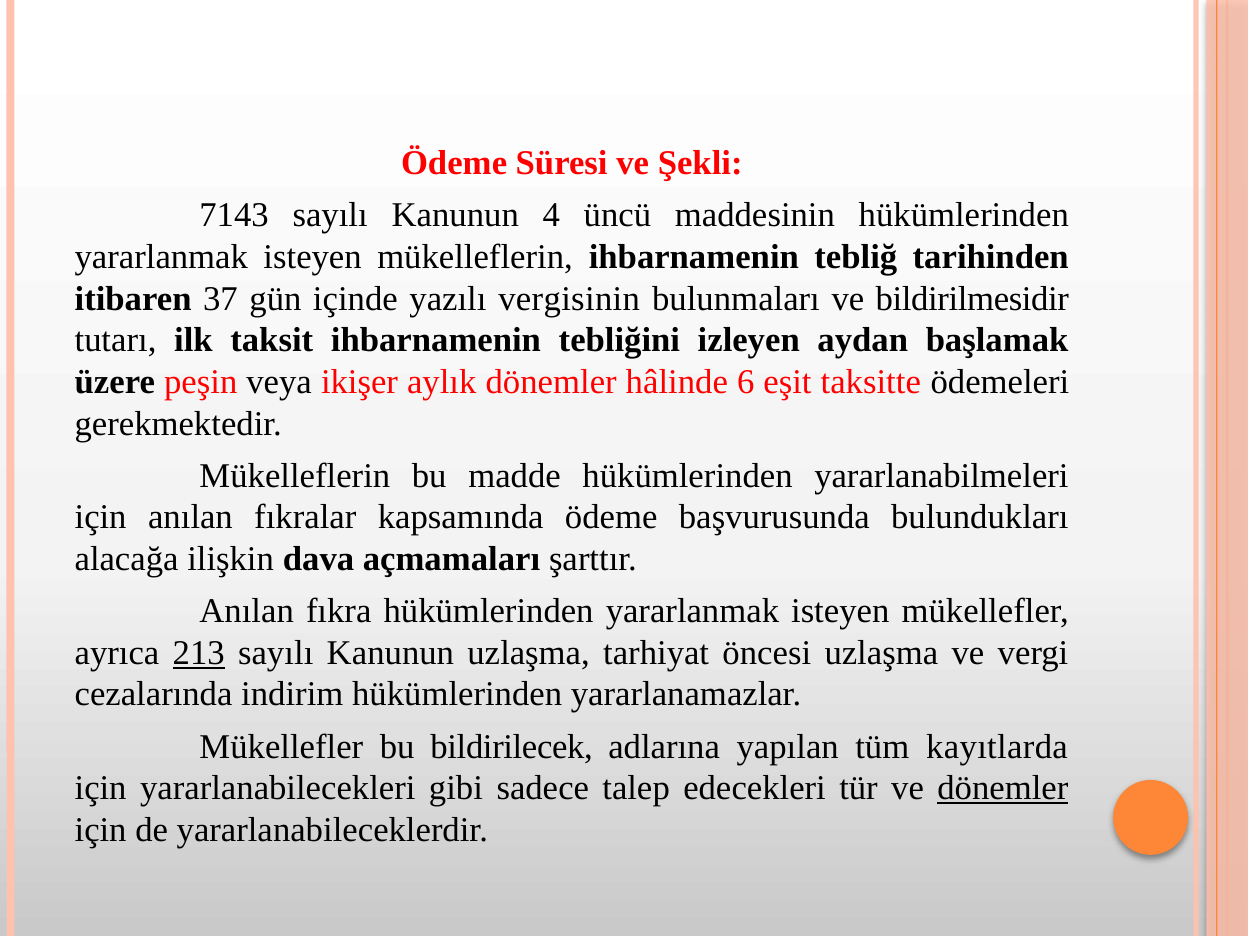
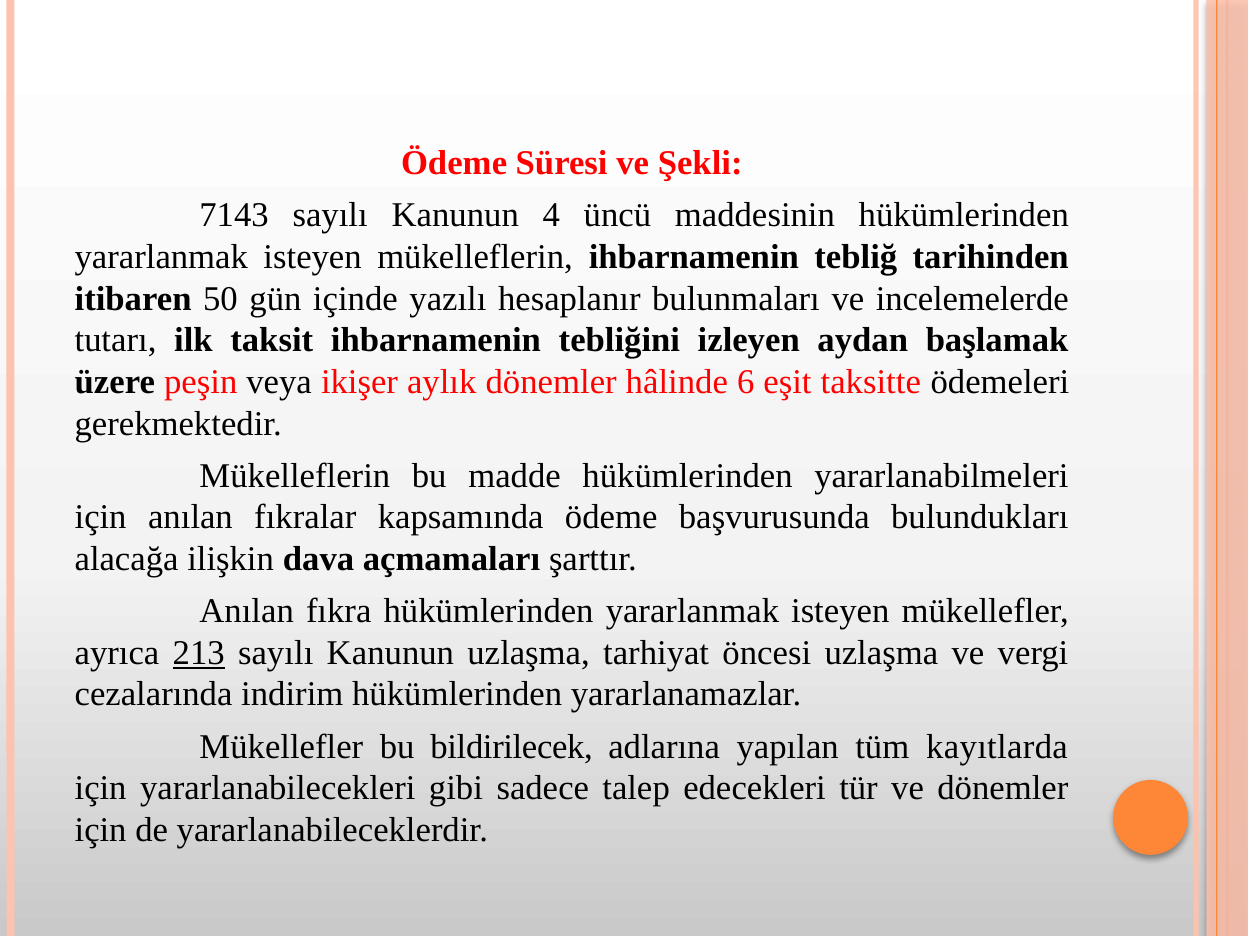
37: 37 -> 50
vergisinin: vergisinin -> hesaplanır
bildirilmesidir: bildirilmesidir -> incelemelerde
dönemler at (1003, 788) underline: present -> none
